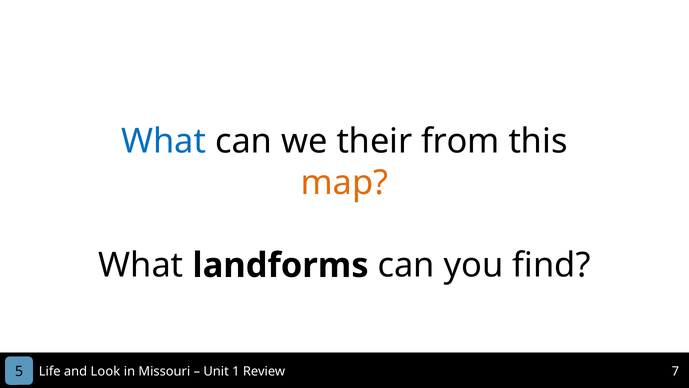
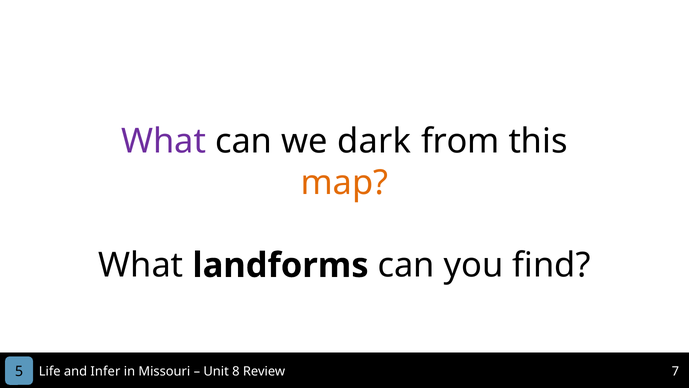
What at (164, 141) colour: blue -> purple
their: their -> dark
Look: Look -> Infer
1: 1 -> 8
